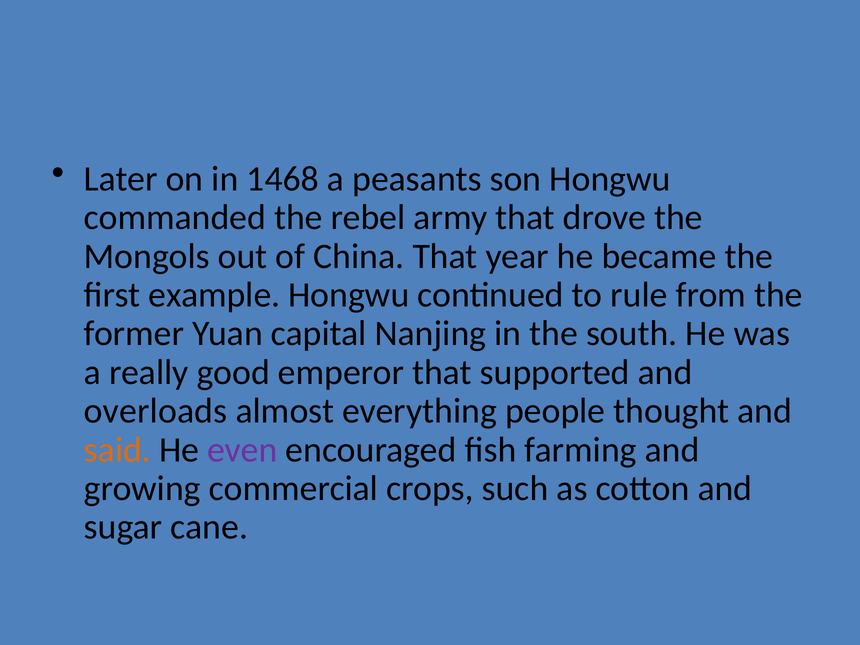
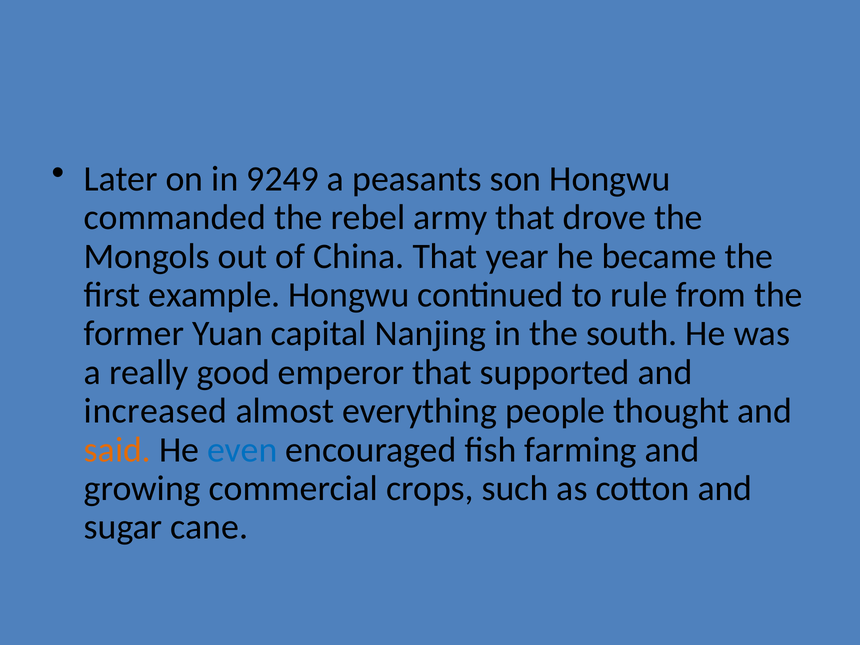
1468: 1468 -> 9249
overloads: overloads -> increased
even colour: purple -> blue
